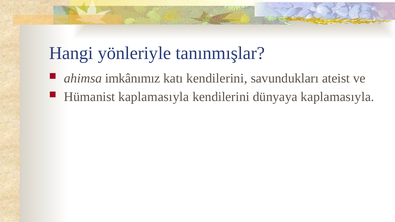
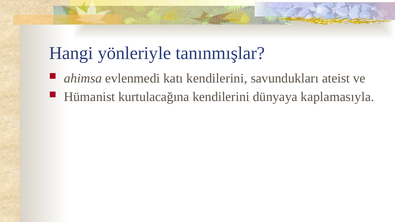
imkânımız: imkânımız -> evlenmedi
Hümanist kaplamasıyla: kaplamasıyla -> kurtulacağına
